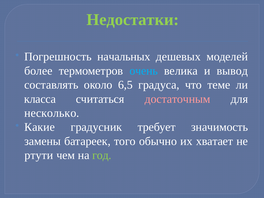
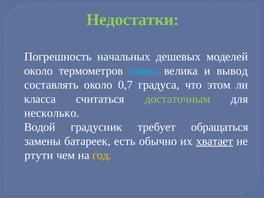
более at (38, 71): более -> около
6,5: 6,5 -> 0,7
теме: теме -> этом
достаточным colour: pink -> light green
Какие: Какие -> Водой
значимость: значимость -> обращаться
того: того -> есть
хватает underline: none -> present
год colour: light green -> yellow
